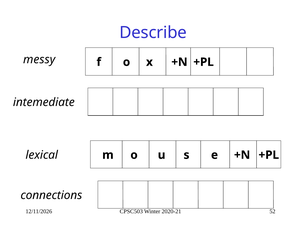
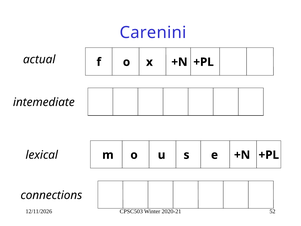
Describe: Describe -> Carenini
messy: messy -> actual
